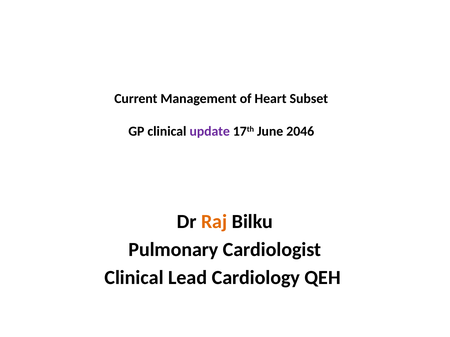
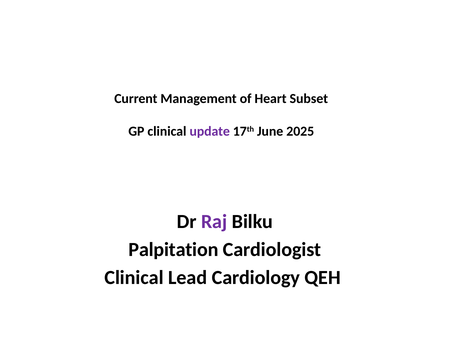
2046: 2046 -> 2025
Raj colour: orange -> purple
Pulmonary: Pulmonary -> Palpitation
